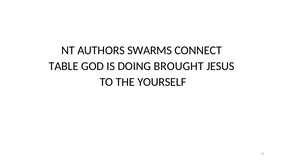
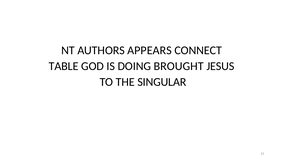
SWARMS: SWARMS -> APPEARS
YOURSELF: YOURSELF -> SINGULAR
